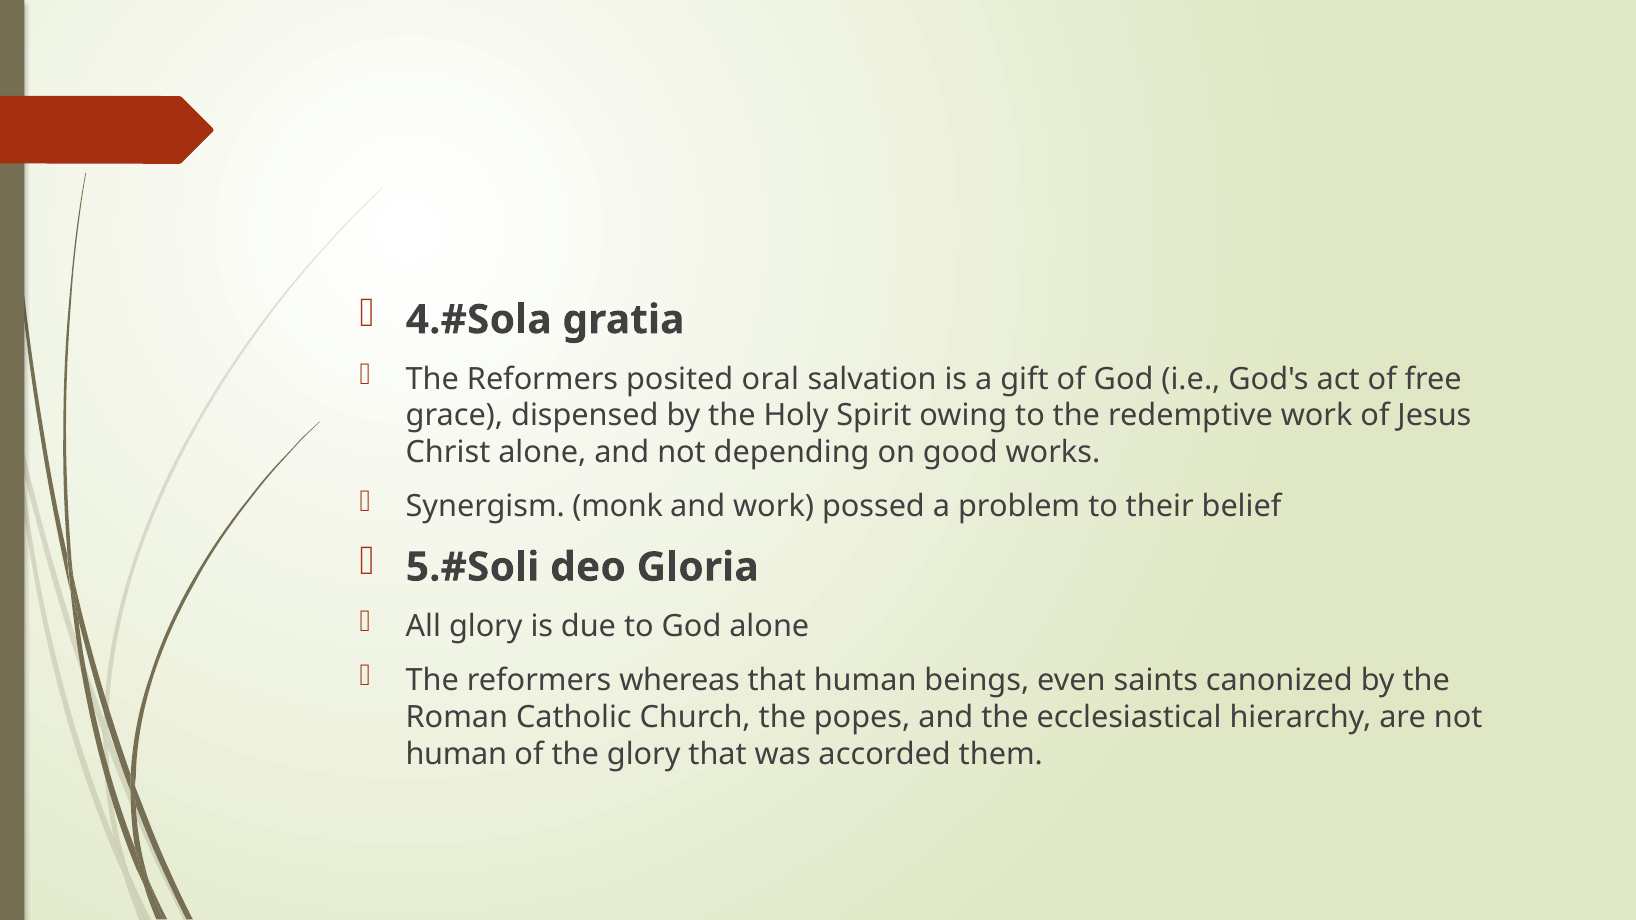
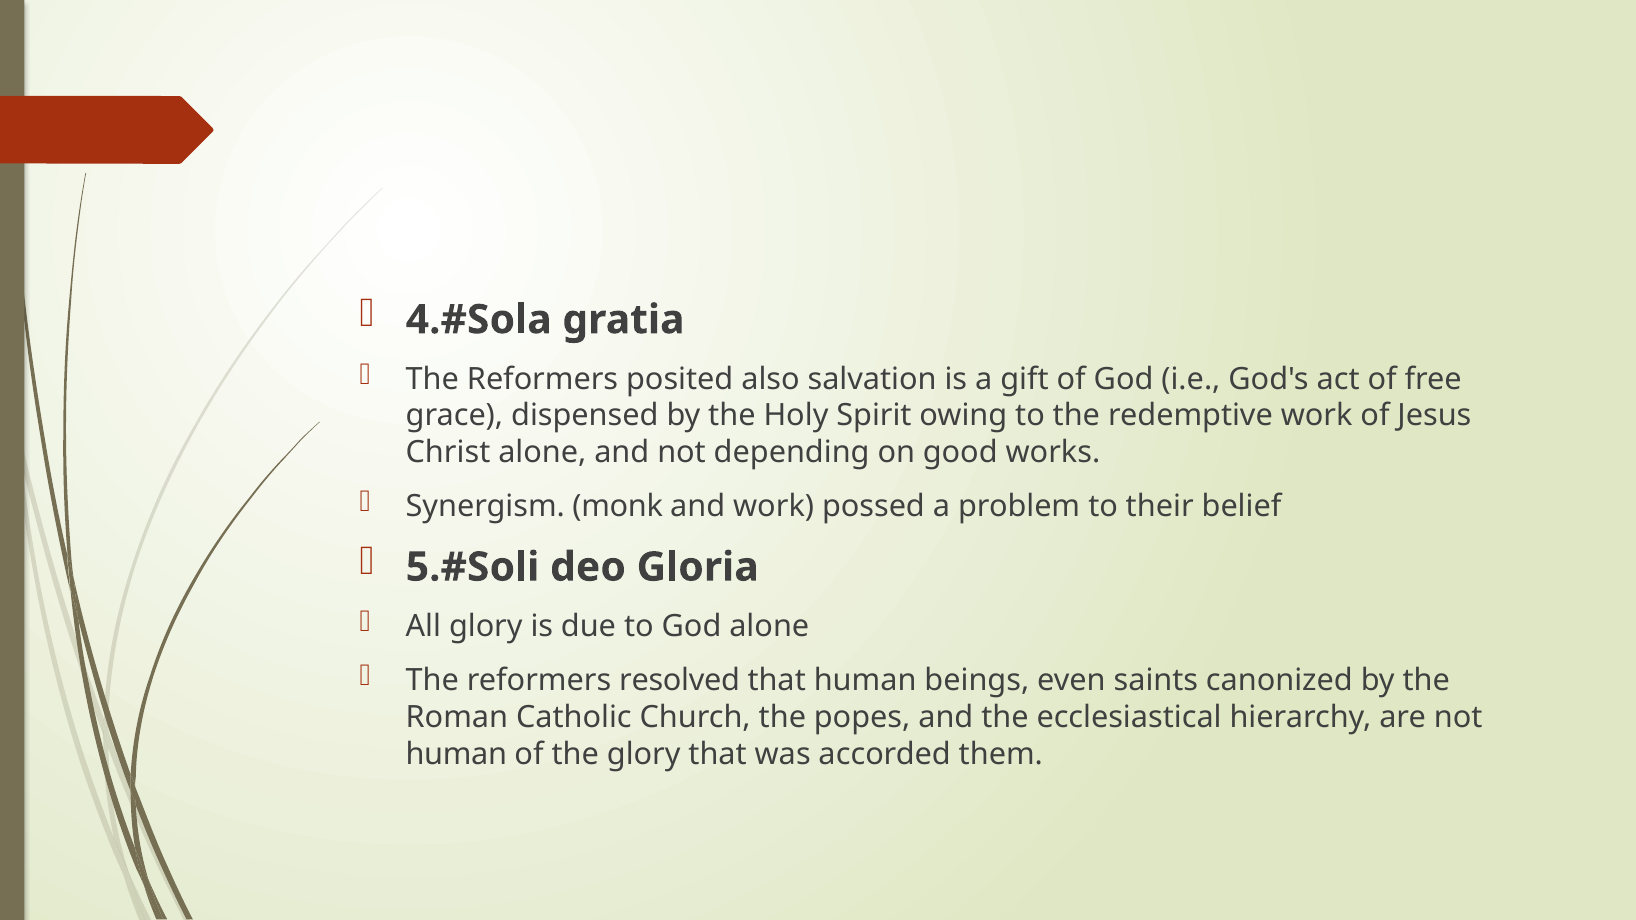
oral: oral -> also
whereas: whereas -> resolved
